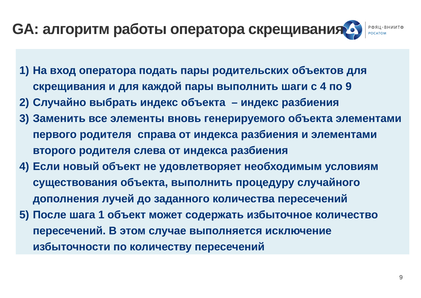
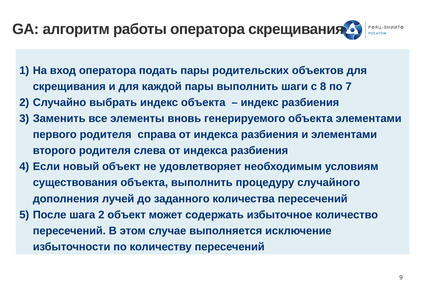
с 4: 4 -> 8
по 9: 9 -> 7
шага 1: 1 -> 2
